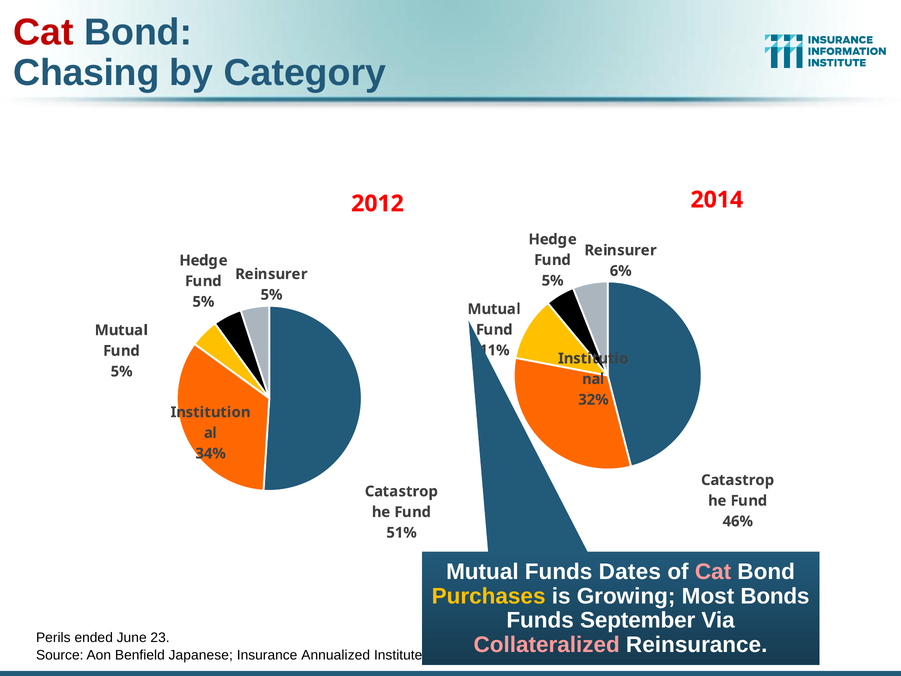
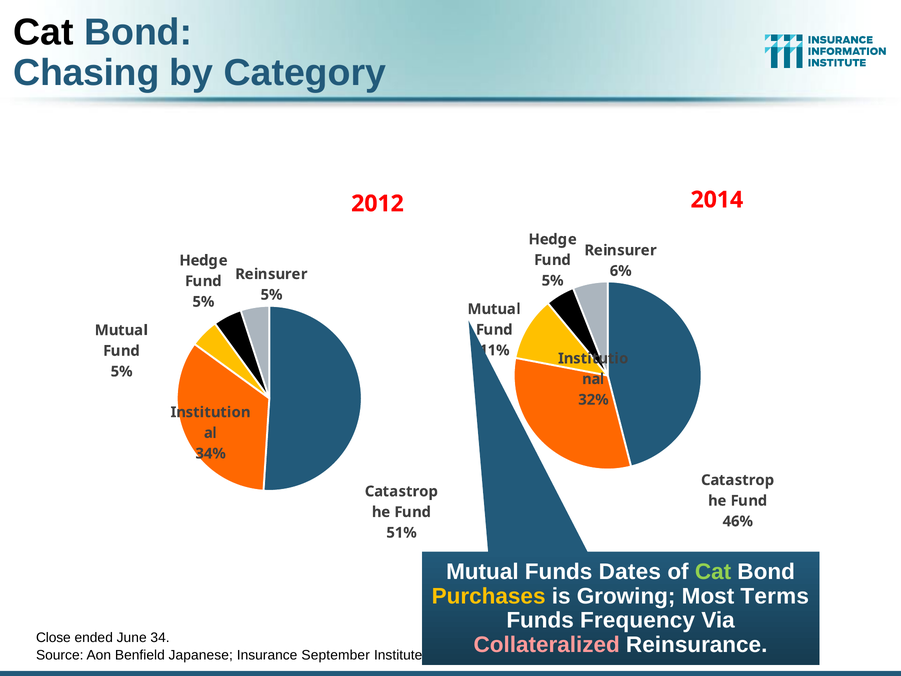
Cat at (43, 32) colour: red -> black
Cat at (713, 572) colour: pink -> light green
Bonds: Bonds -> Terms
September: September -> Frequency
Perils: Perils -> Close
23: 23 -> 34
Annualized: Annualized -> September
